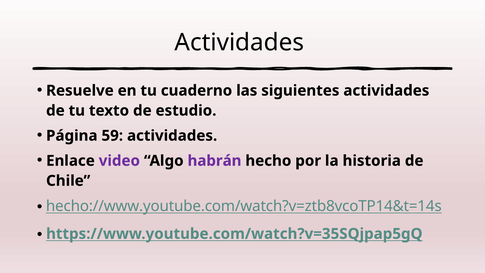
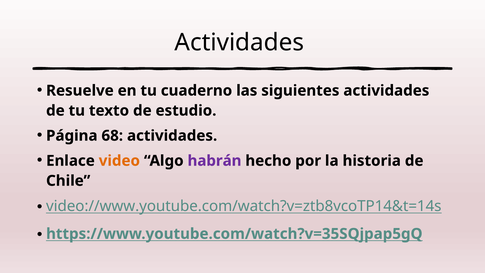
59: 59 -> 68
video colour: purple -> orange
hecho://www.youtube.com/watch?v=ztb8vcoTP14&t=14s: hecho://www.youtube.com/watch?v=ztb8vcoTP14&t=14s -> video://www.youtube.com/watch?v=ztb8vcoTP14&t=14s
